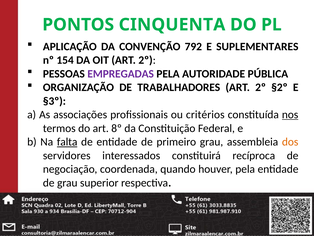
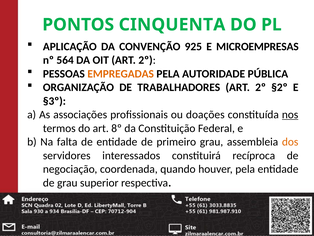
792: 792 -> 925
SUPLEMENTARES: SUPLEMENTARES -> MICROEMPRESAS
154: 154 -> 564
EMPREGADAS colour: purple -> orange
critérios: critérios -> doações
falta underline: present -> none
